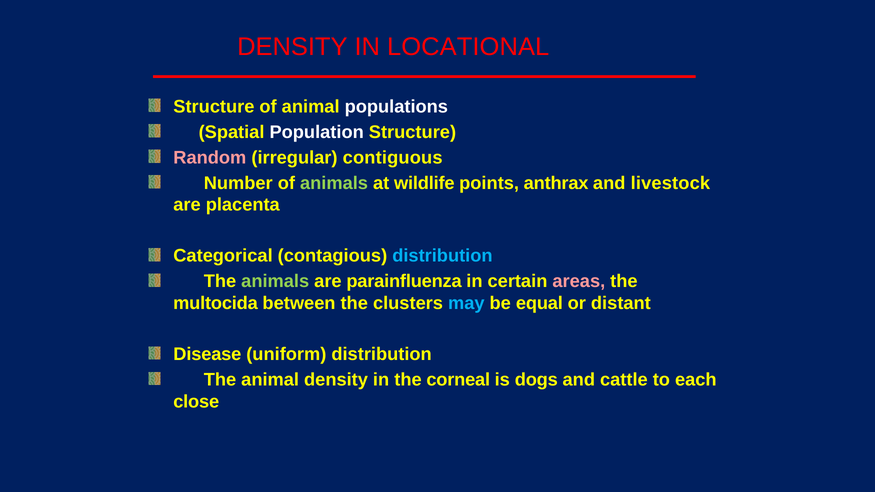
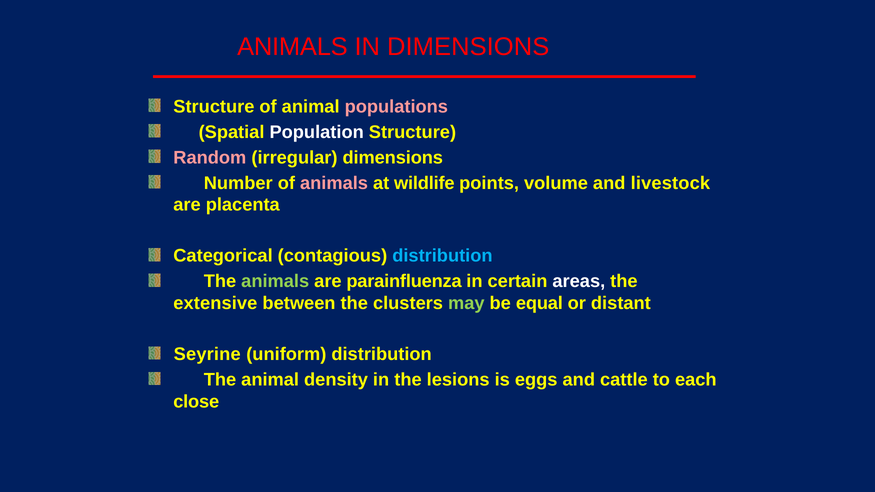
DENSITY at (292, 47): DENSITY -> ANIMALS
IN LOCATIONAL: LOCATIONAL -> DIMENSIONS
populations colour: white -> pink
irregular contiguous: contiguous -> dimensions
animals at (334, 183) colour: light green -> pink
anthrax: anthrax -> volume
areas colour: pink -> white
multocida: multocida -> extensive
may colour: light blue -> light green
Disease: Disease -> Seyrine
corneal: corneal -> lesions
dogs: dogs -> eggs
